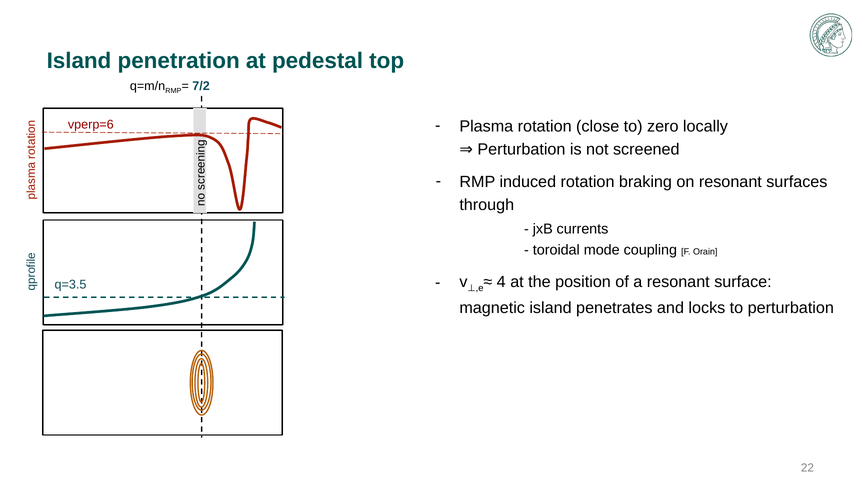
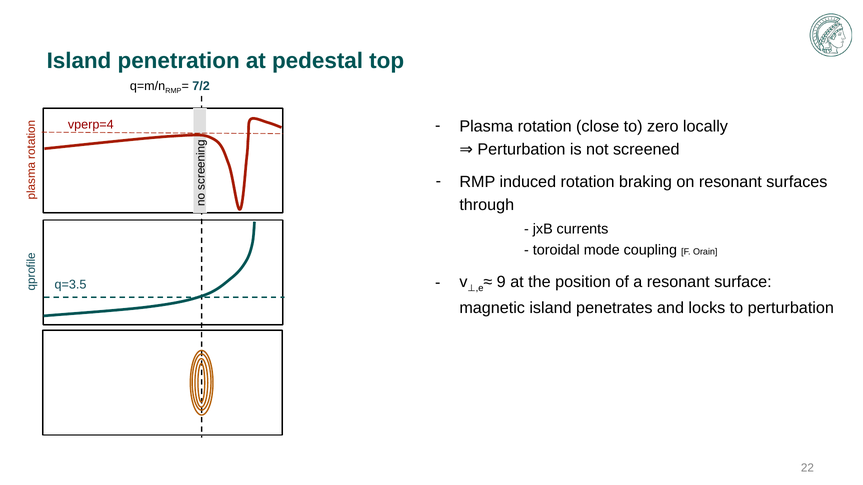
vperp=6: vperp=6 -> vperp=4
4: 4 -> 9
